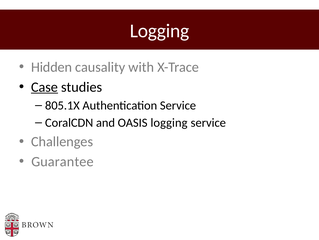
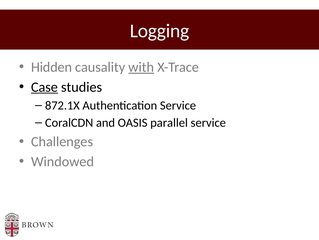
with underline: none -> present
805.1X: 805.1X -> 872.1X
OASIS logging: logging -> parallel
Guarantee: Guarantee -> Windowed
